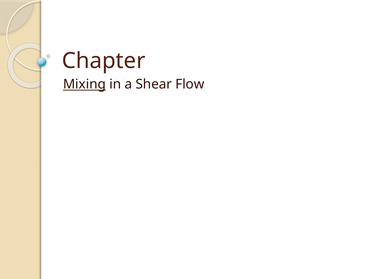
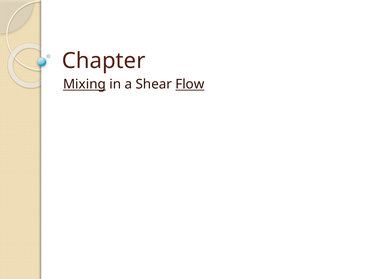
Flow underline: none -> present
